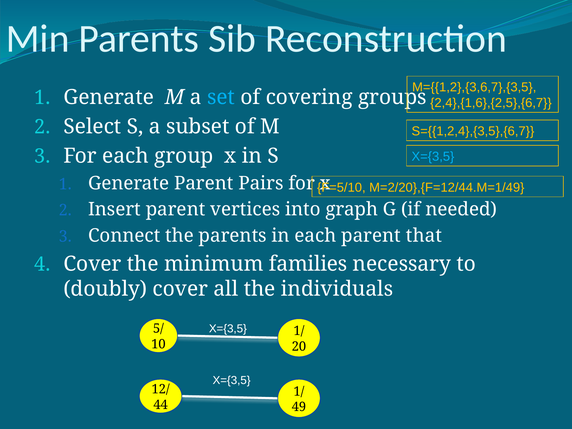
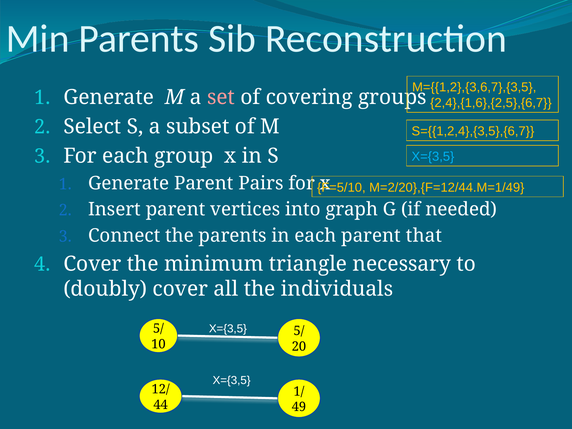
set colour: light blue -> pink
families: families -> triangle
1/ at (299, 331): 1/ -> 5/
